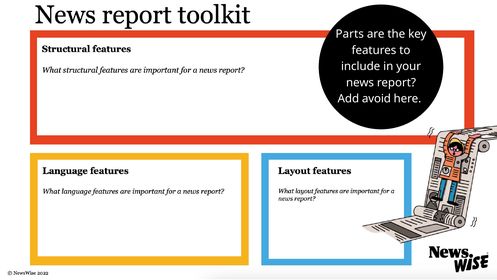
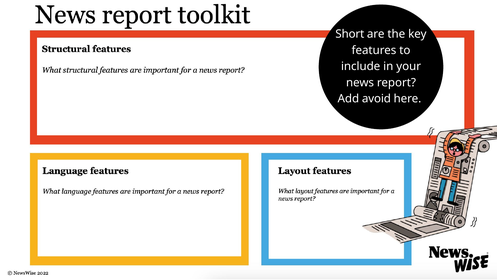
Parts: Parts -> Short
